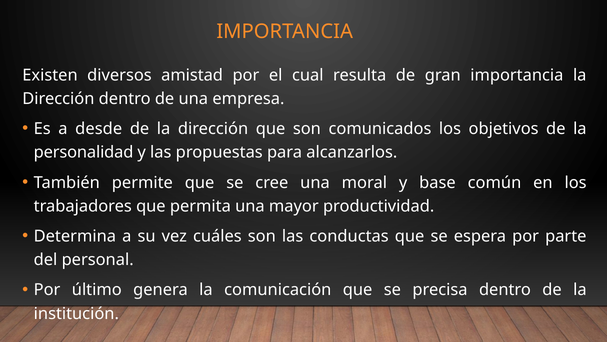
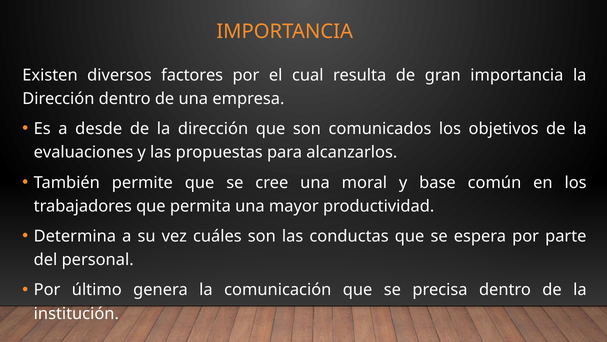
amistad: amistad -> factores
personalidad: personalidad -> evaluaciones
